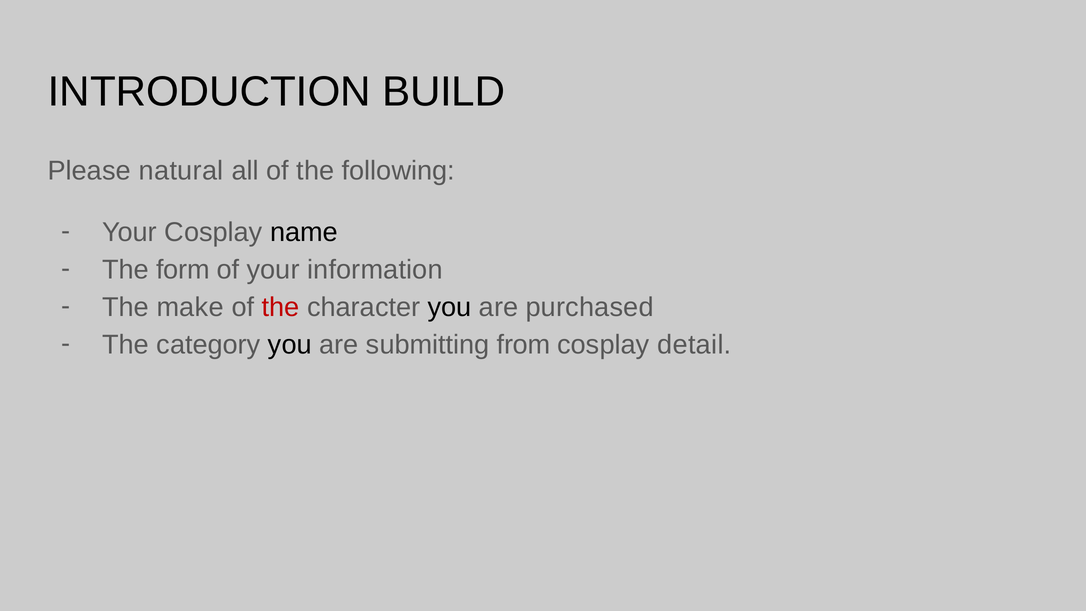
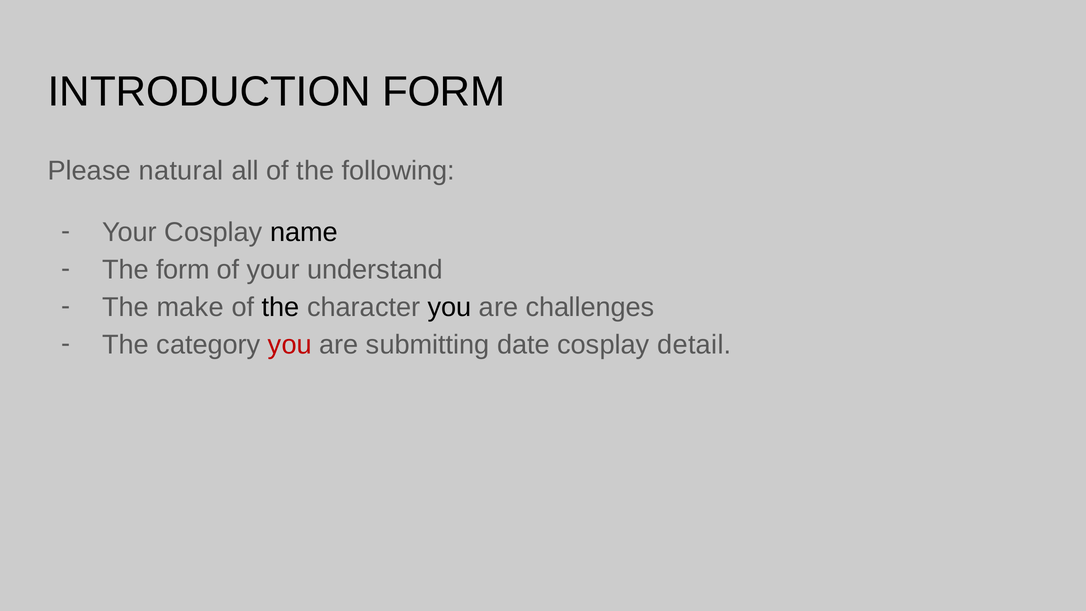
INTRODUCTION BUILD: BUILD -> FORM
information: information -> understand
the at (281, 307) colour: red -> black
purchased: purchased -> challenges
you at (290, 345) colour: black -> red
from: from -> date
